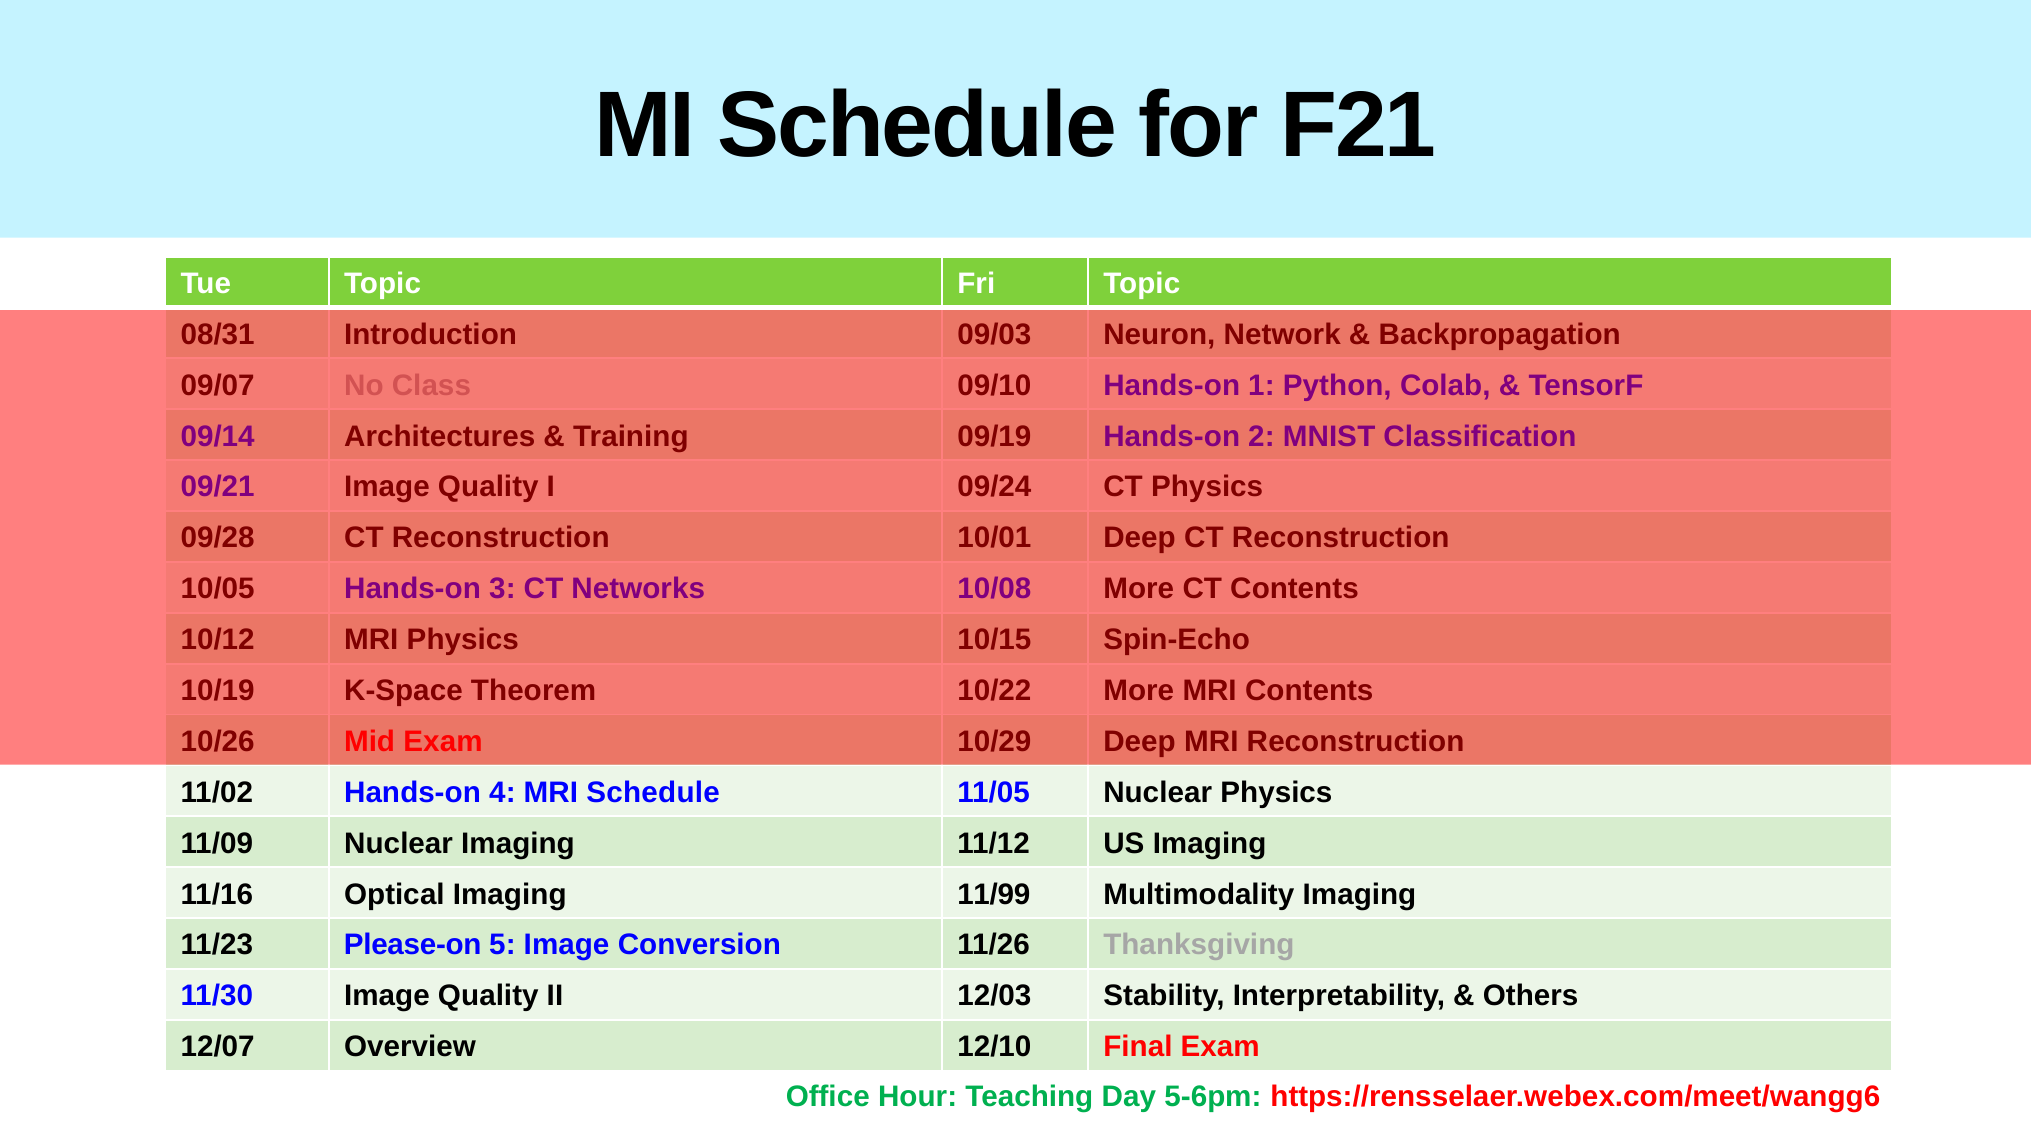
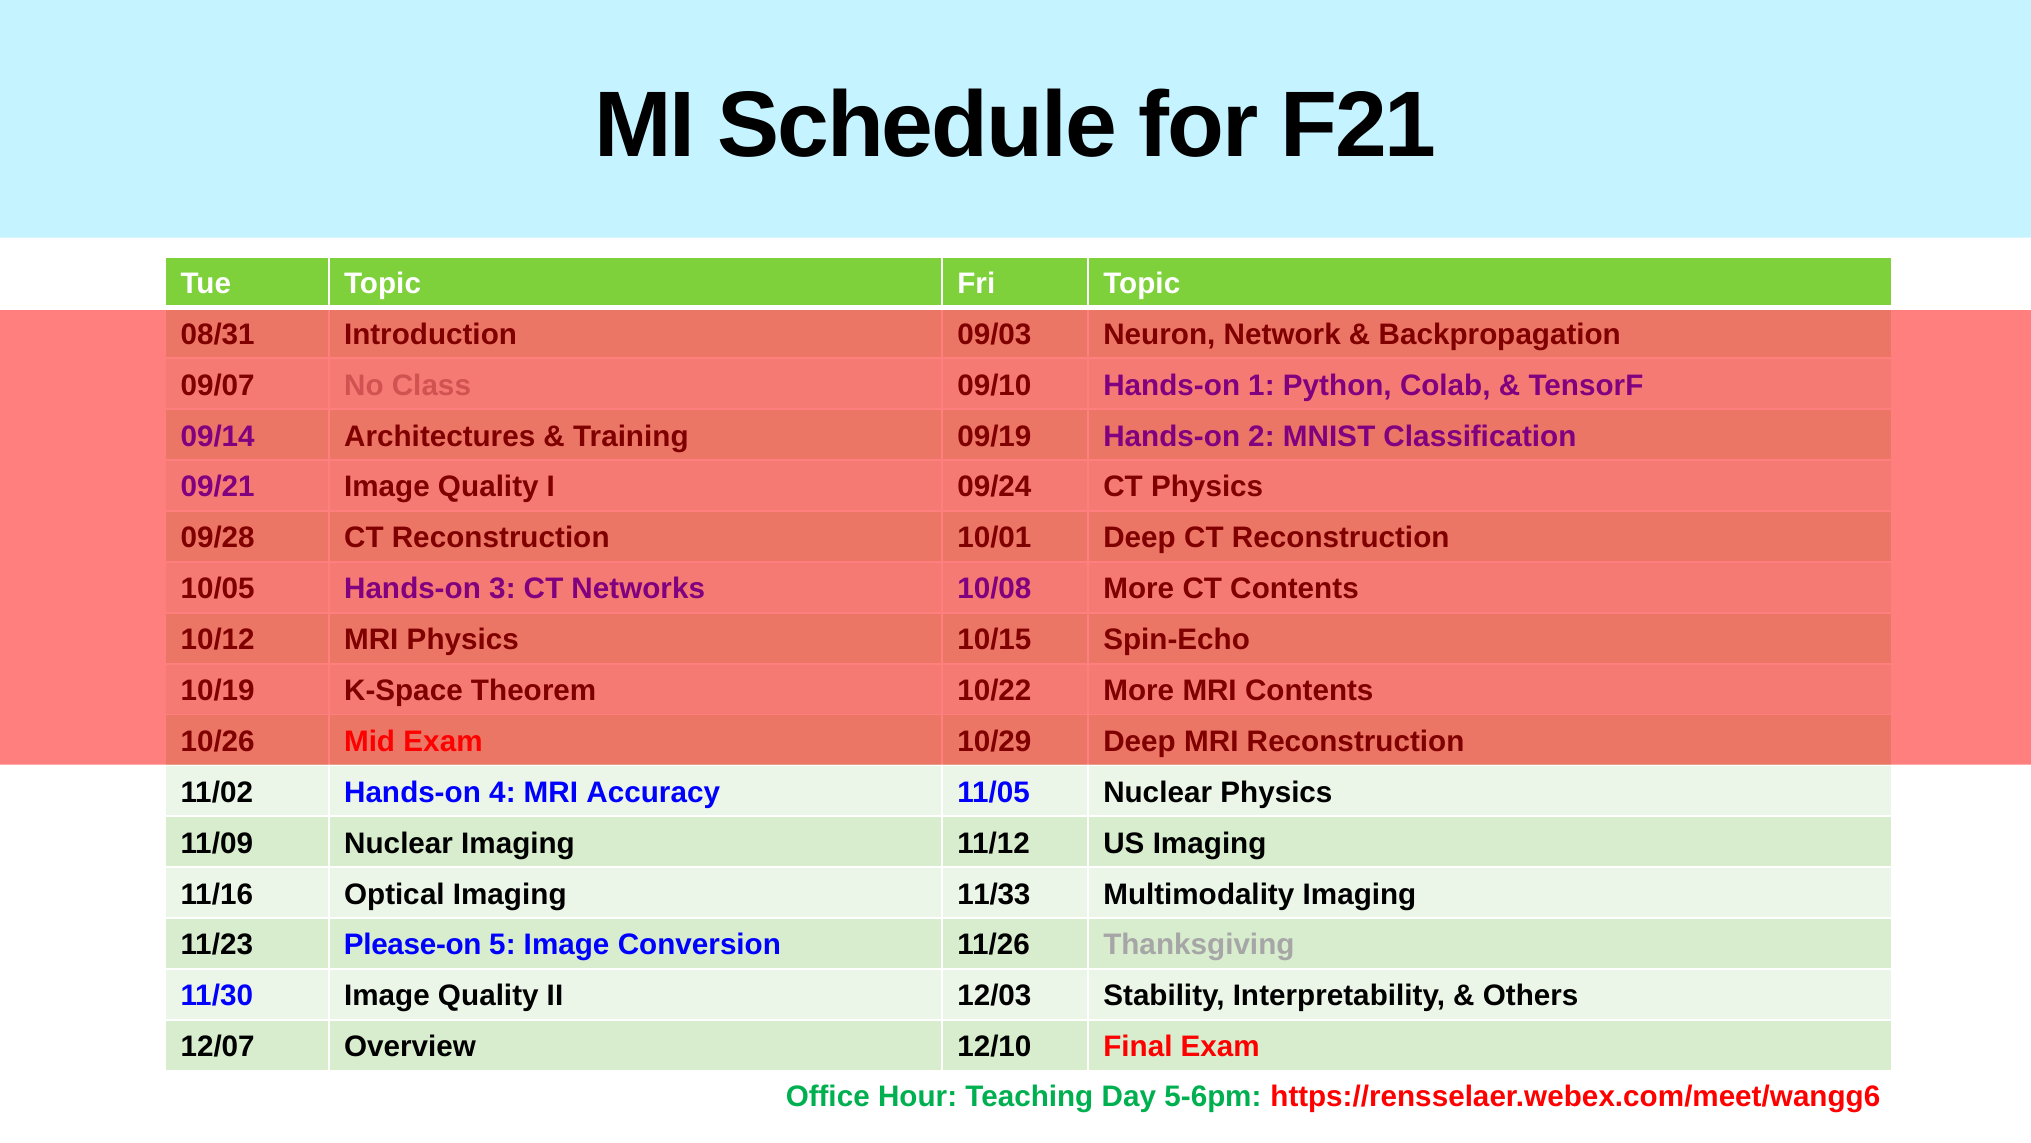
MRI Schedule: Schedule -> Accuracy
11/99: 11/99 -> 11/33
